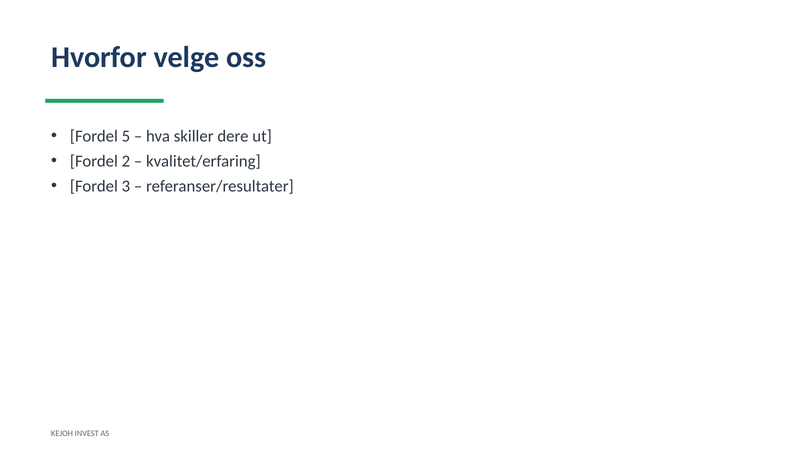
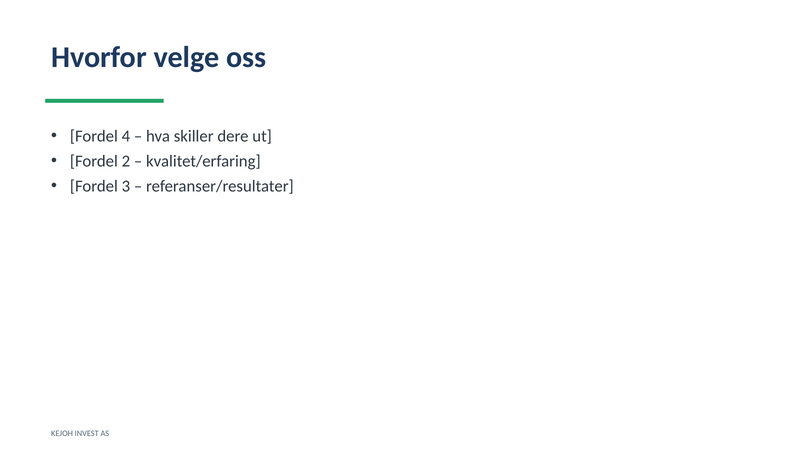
5: 5 -> 4
